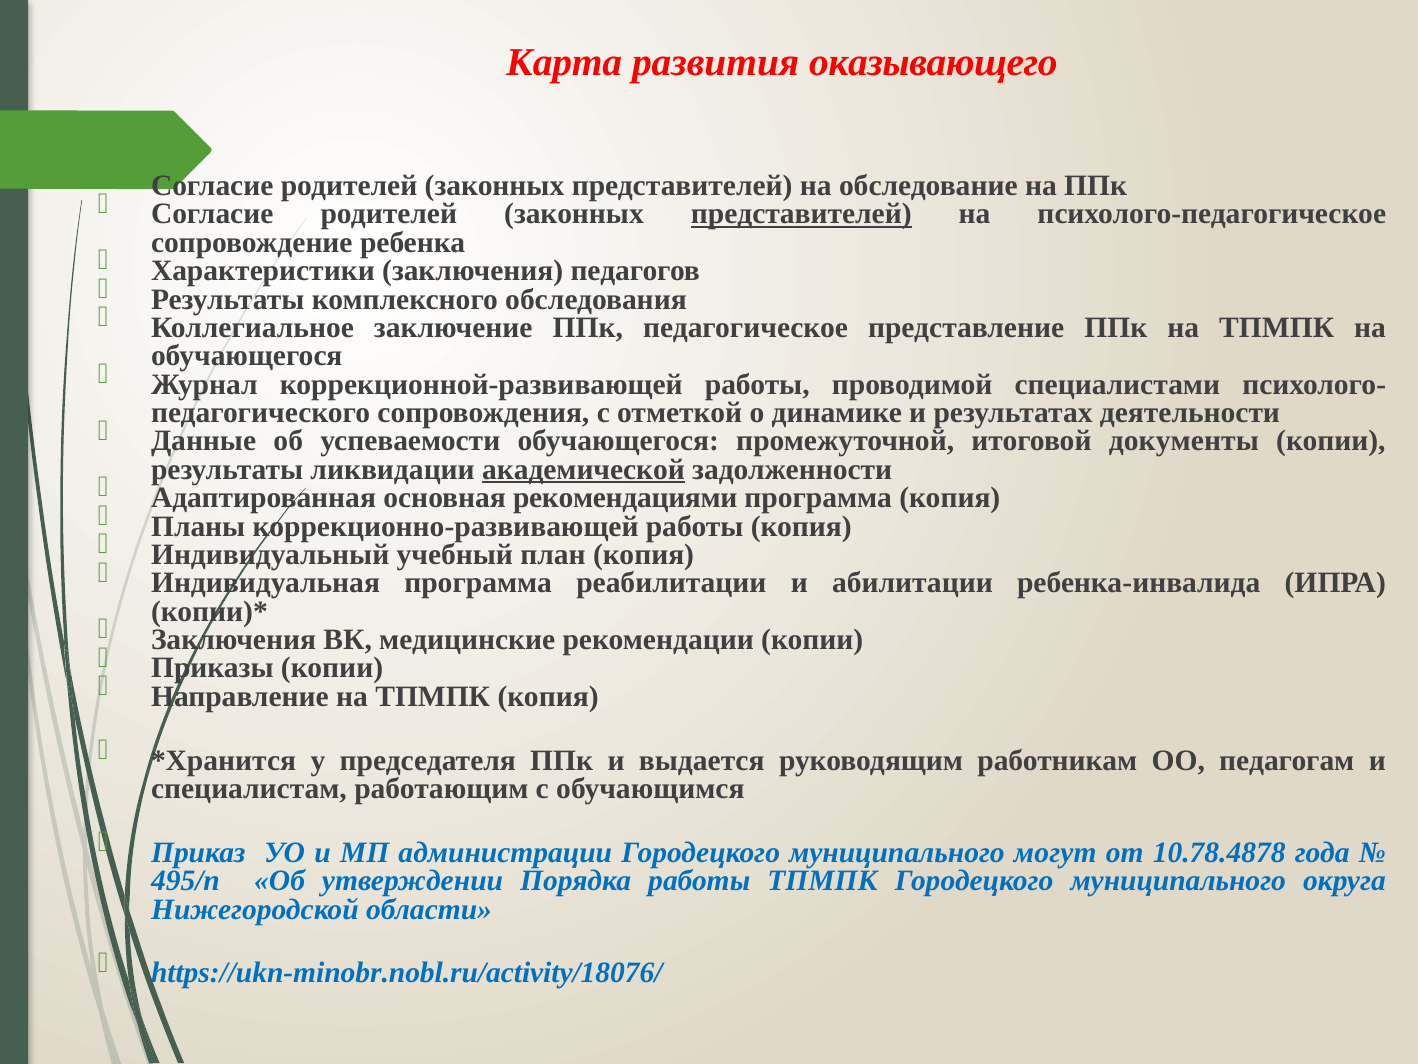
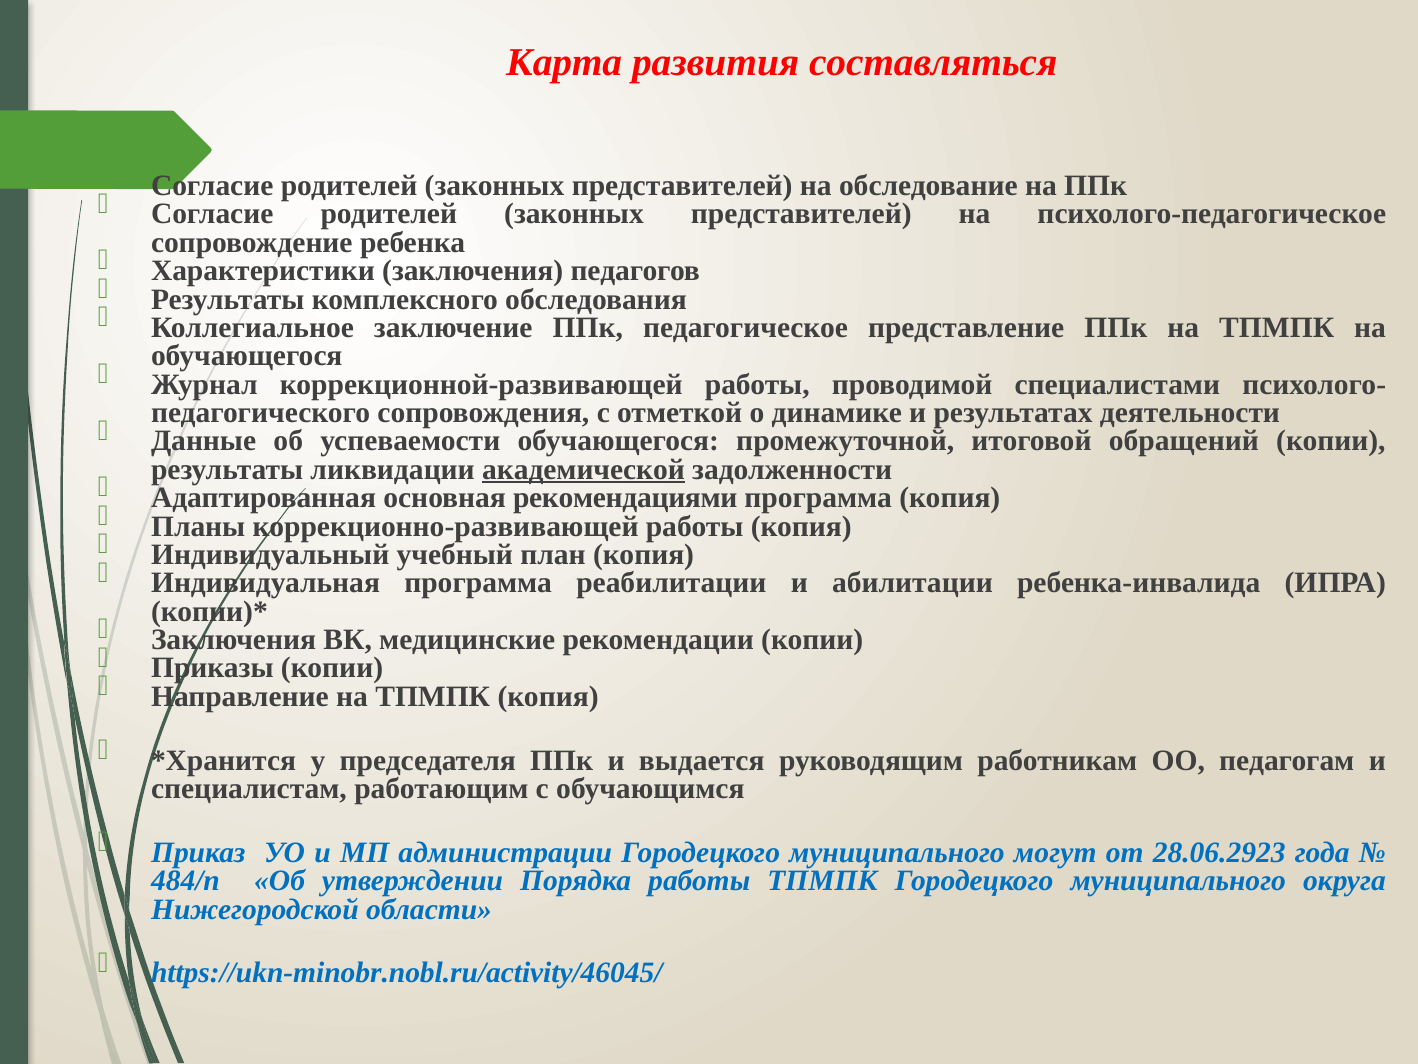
оказывающего: оказывающего -> составляться
представителей at (801, 214) underline: present -> none
документы: документы -> обращений
10.78.4878: 10.78.4878 -> 28.06.2923
495/п: 495/п -> 484/п
https://ukn-minobr.nobl.ru/activity/18076/: https://ukn-minobr.nobl.ru/activity/18076/ -> https://ukn-minobr.nobl.ru/activity/46045/
